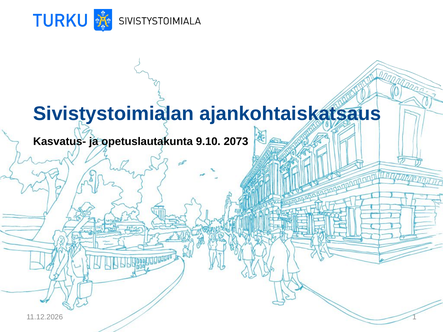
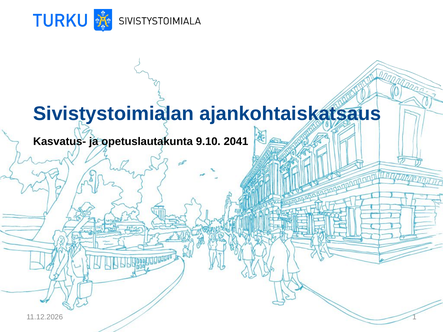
2073: 2073 -> 2041
